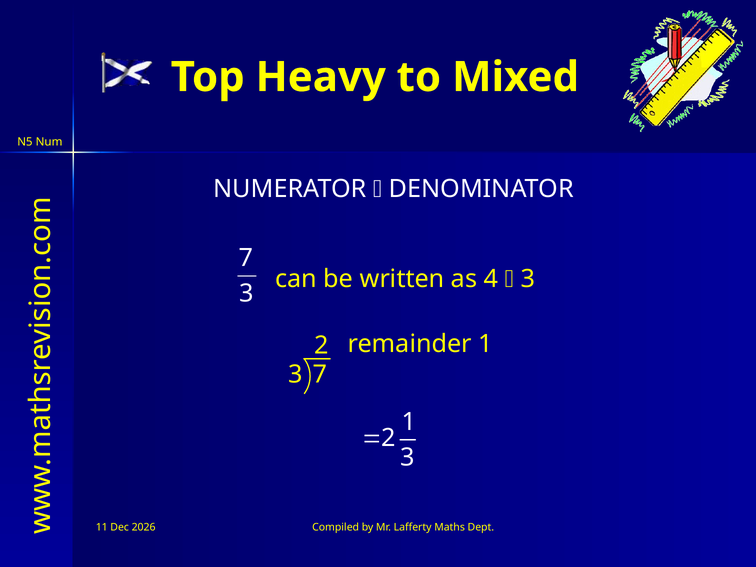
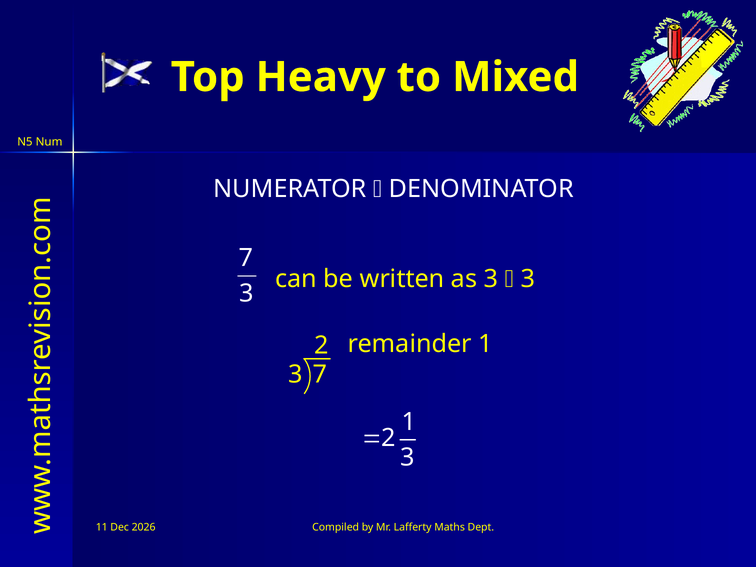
as 4: 4 -> 3
